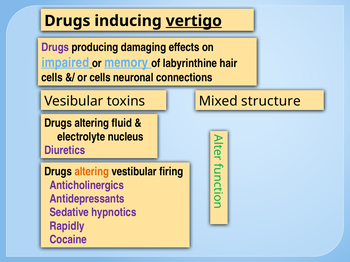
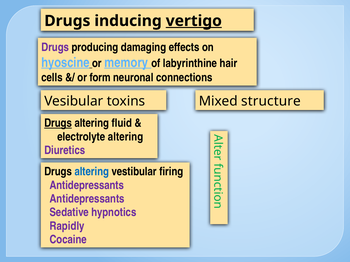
impaired: impaired -> hyoscine
or cells: cells -> form
Drugs at (58, 123) underline: none -> present
electrolyte nucleus: nucleus -> altering
altering at (92, 172) colour: orange -> blue
Anticholinergics at (87, 186): Anticholinergics -> Antidepressants
